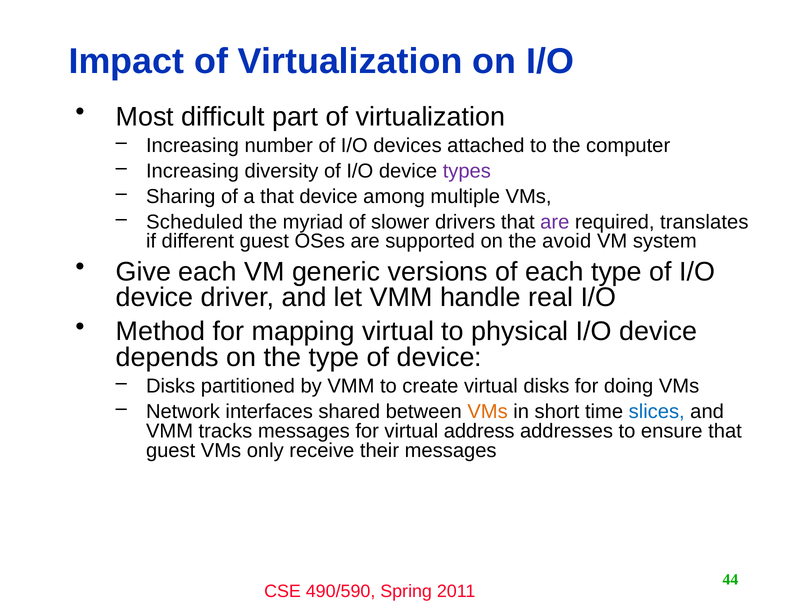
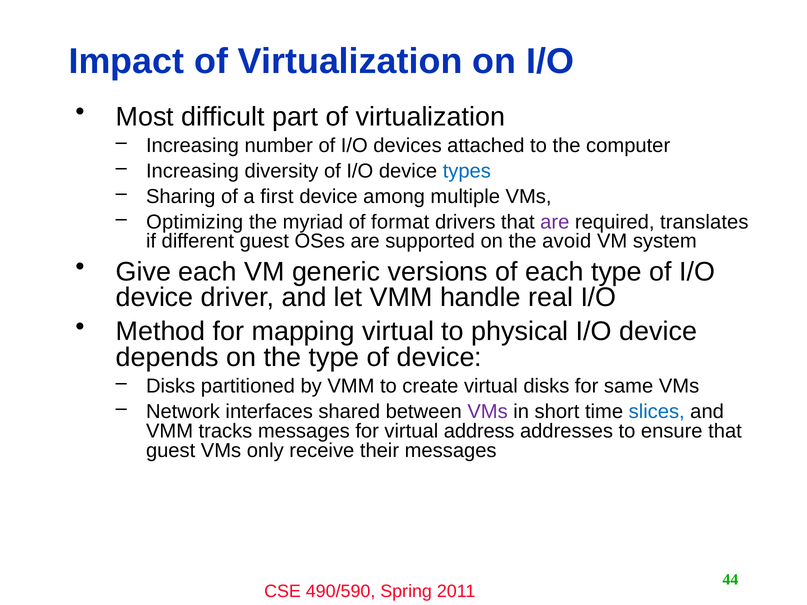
types colour: purple -> blue
a that: that -> first
Scheduled: Scheduled -> Optimizing
slower: slower -> format
doing: doing -> same
VMs at (488, 412) colour: orange -> purple
